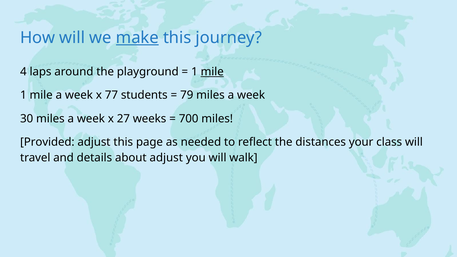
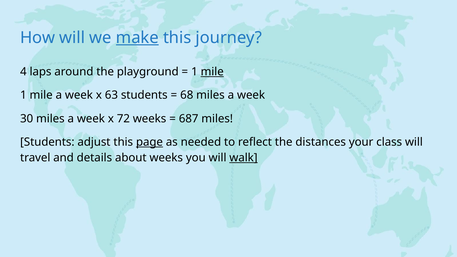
77: 77 -> 63
79: 79 -> 68
27: 27 -> 72
700: 700 -> 687
Provided at (47, 142): Provided -> Students
page underline: none -> present
about adjust: adjust -> weeks
walk underline: none -> present
